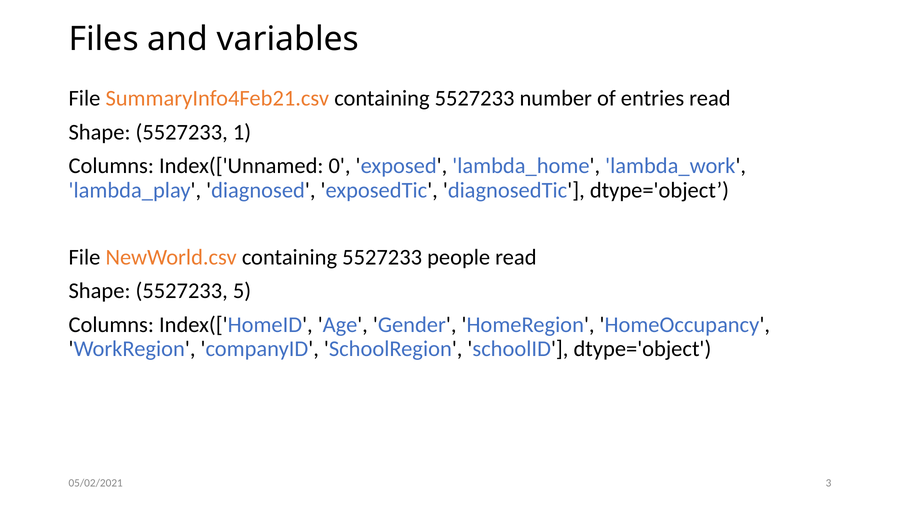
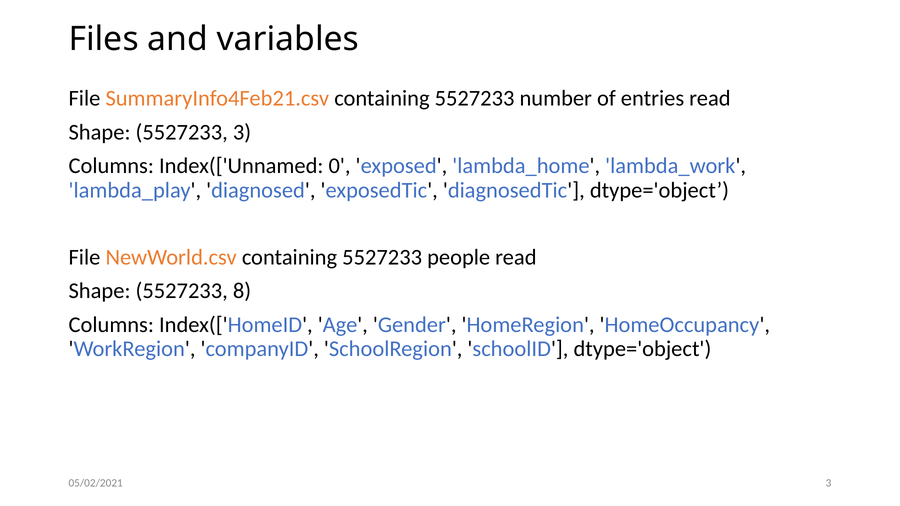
5527233 1: 1 -> 3
5: 5 -> 8
